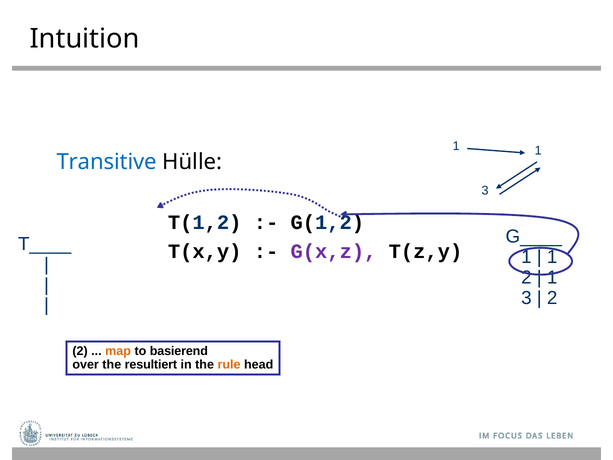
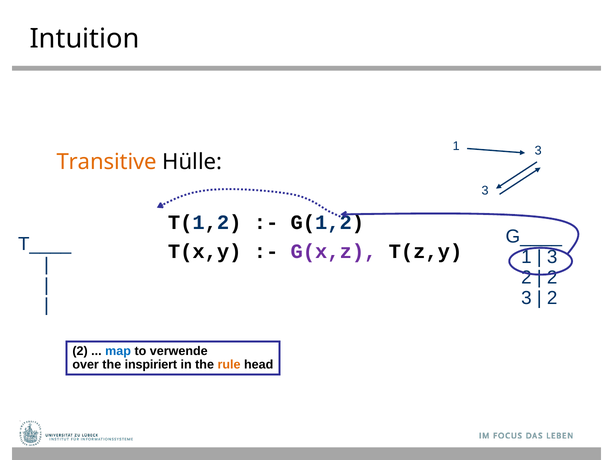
1 1: 1 -> 3
Transitive colour: blue -> orange
1 at (552, 257): 1 -> 3
1 at (552, 277): 1 -> 2
map colour: orange -> blue
basierend: basierend -> verwende
resultiert: resultiert -> inspiriert
